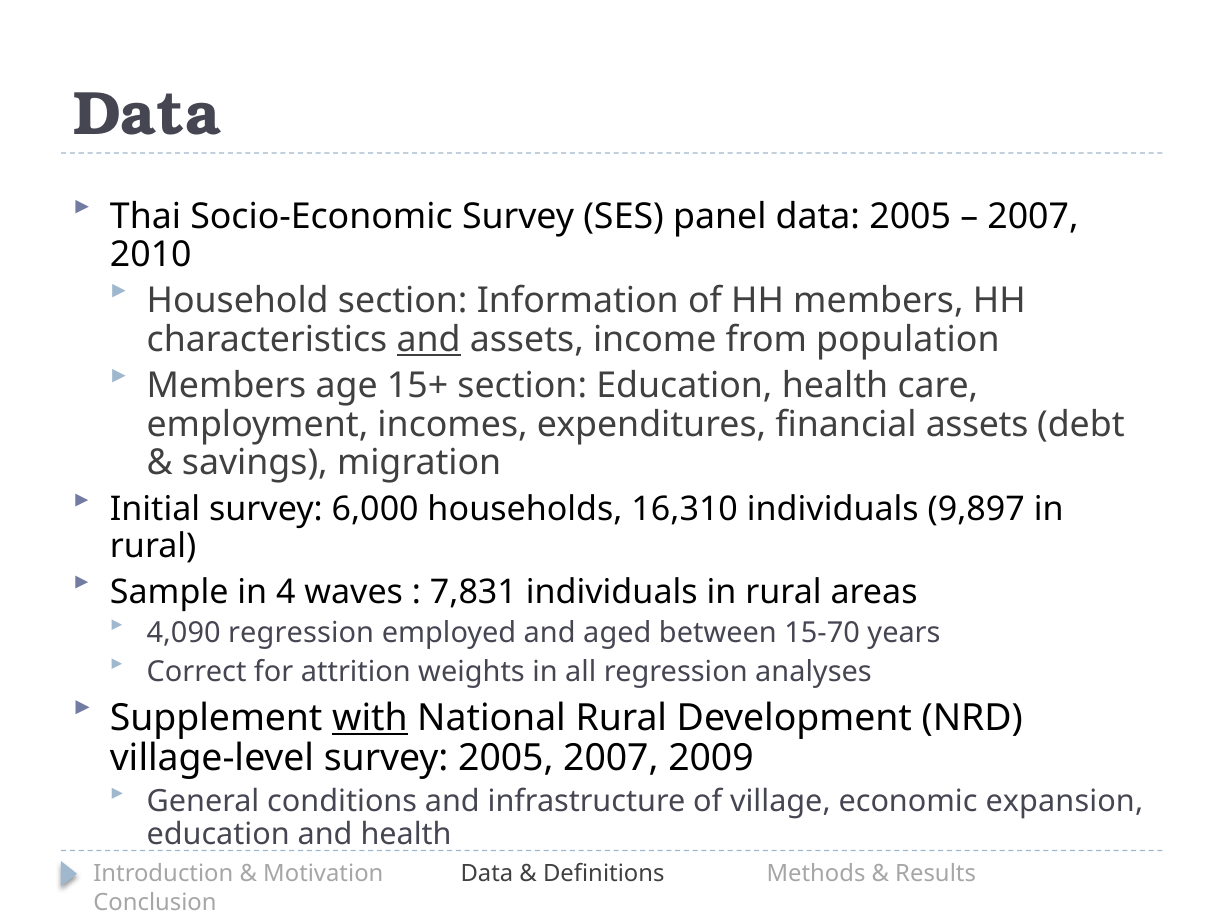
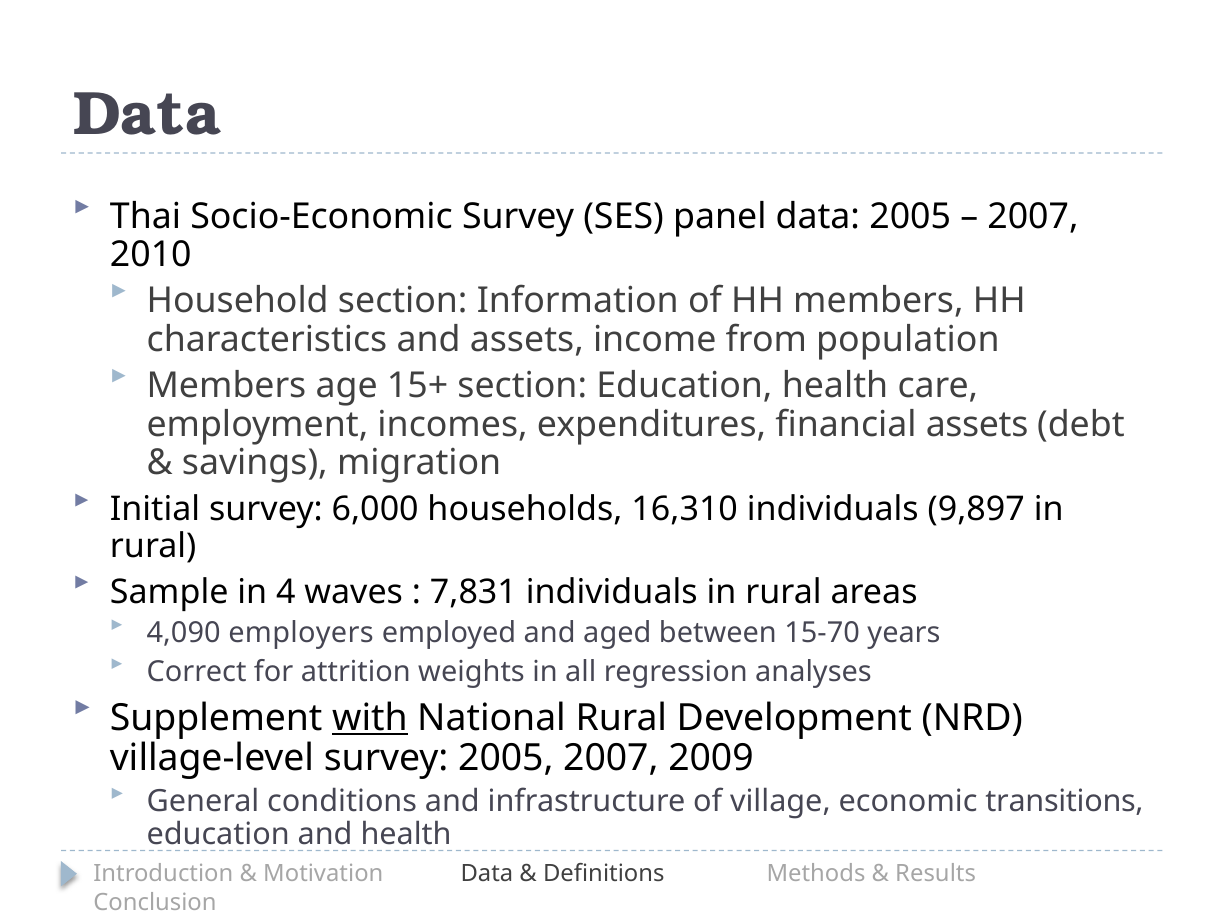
and at (429, 340) underline: present -> none
4,090 regression: regression -> employers
expansion: expansion -> transitions
